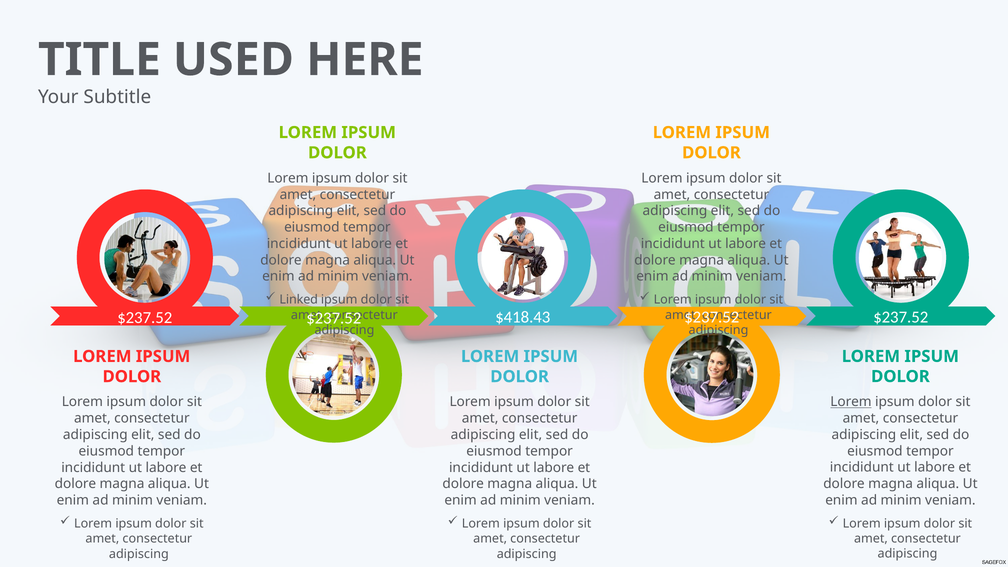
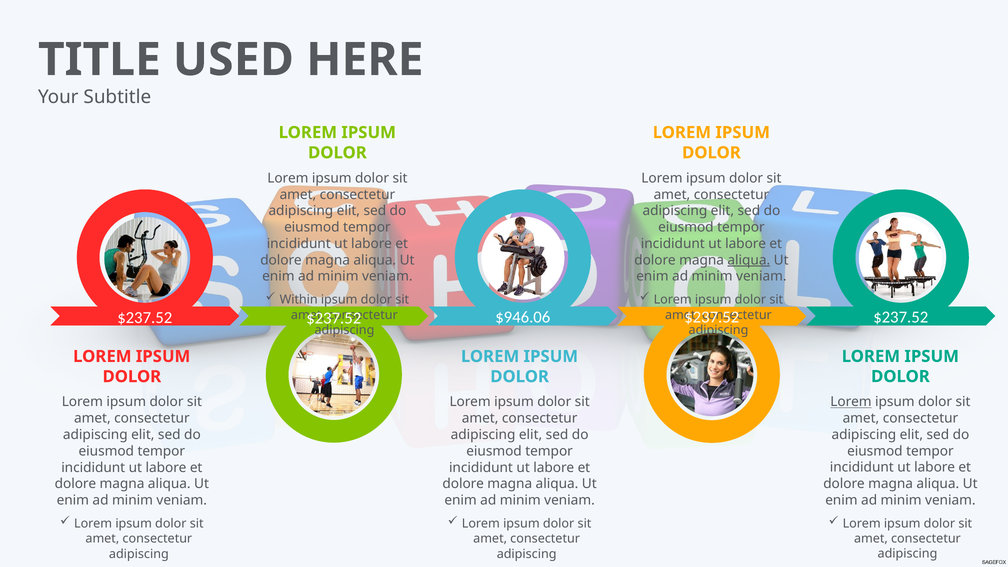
aliqua at (749, 260) underline: none -> present
Linked: Linked -> Within
$418.43: $418.43 -> $946.06
